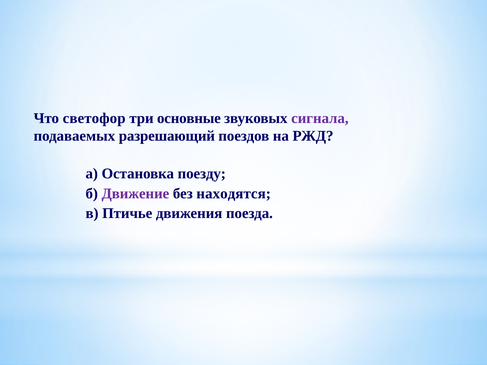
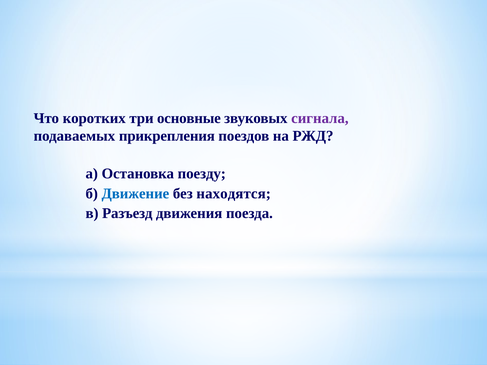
светофор: светофор -> коротких
разрешающий: разрешающий -> прикрепления
Движение colour: purple -> blue
Птичье: Птичье -> Разъезд
